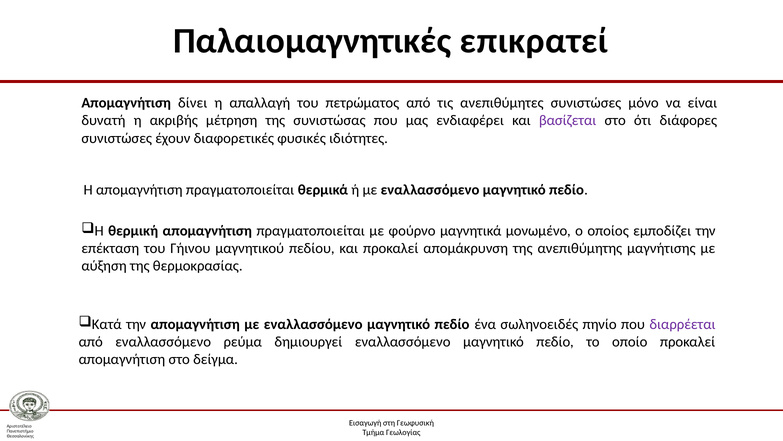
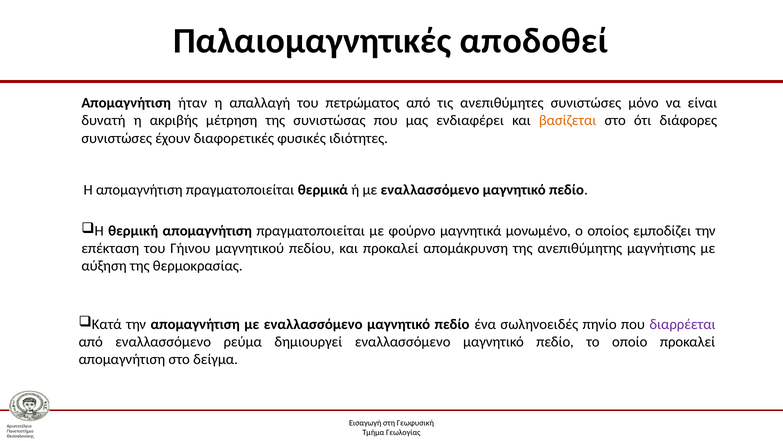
επικρατεί: επικρατεί -> αποδοθεί
δίνει: δίνει -> ήταν
βασίζεται colour: purple -> orange
